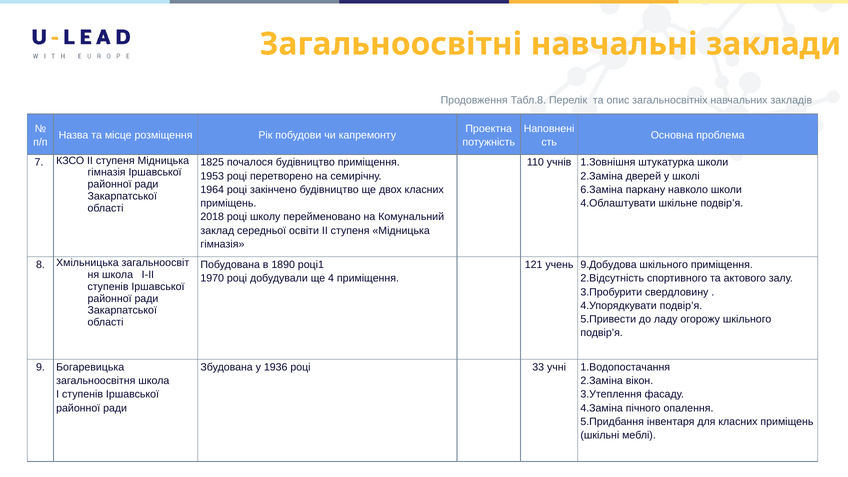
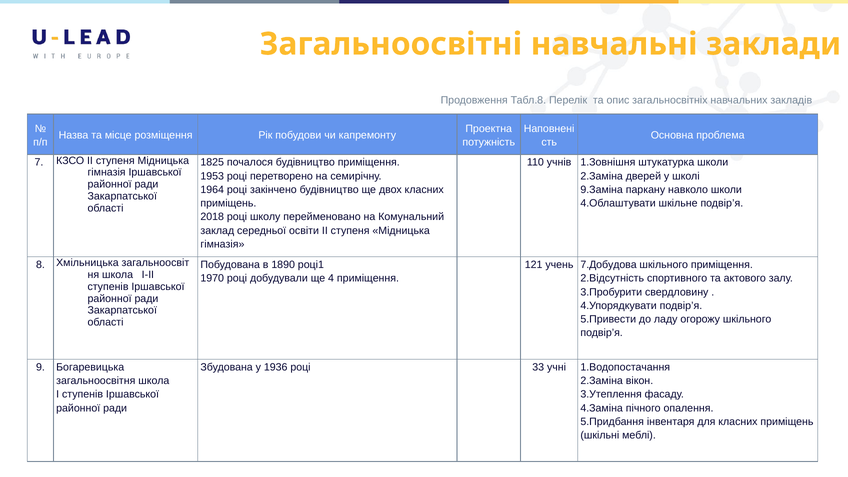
6.Заміна: 6.Заміна -> 9.Заміна
9.Добудова: 9.Добудова -> 7.Добудова
